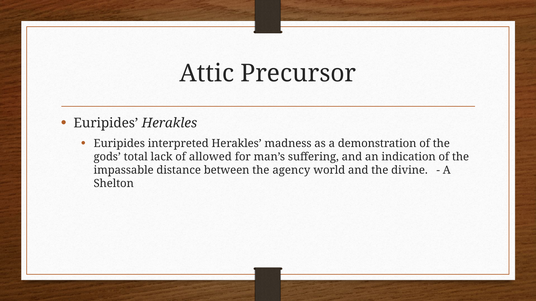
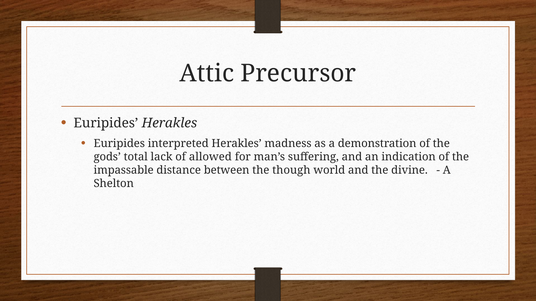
agency: agency -> though
